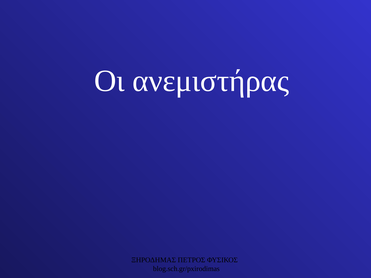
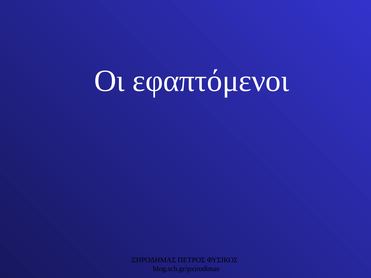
ανεμιστήρας: ανεμιστήρας -> εφαπτόμενοι
